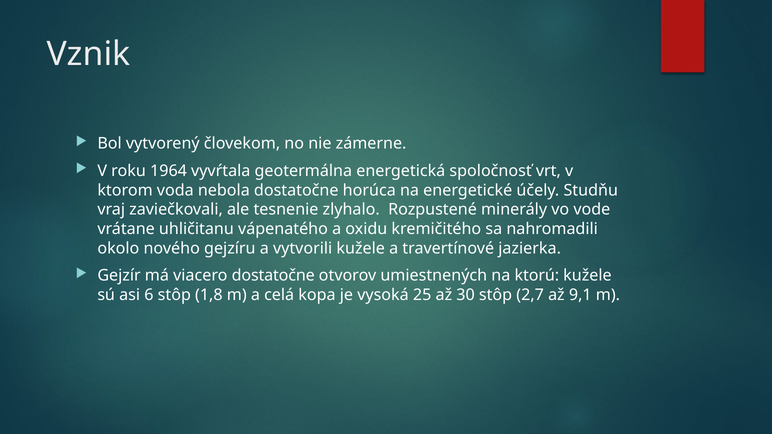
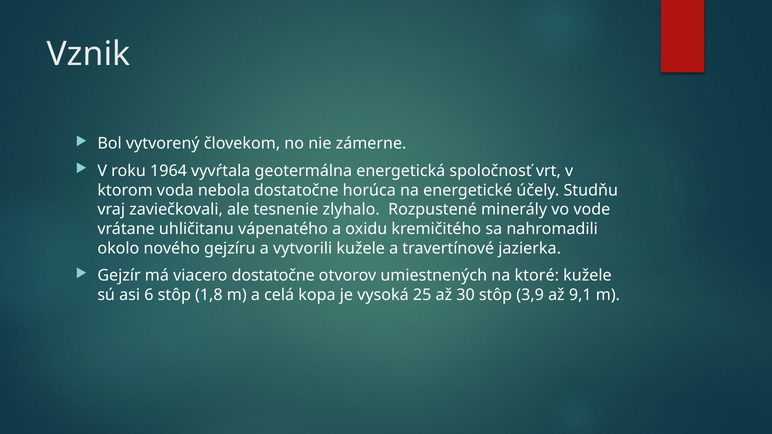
ktorú: ktorú -> ktoré
2,7: 2,7 -> 3,9
